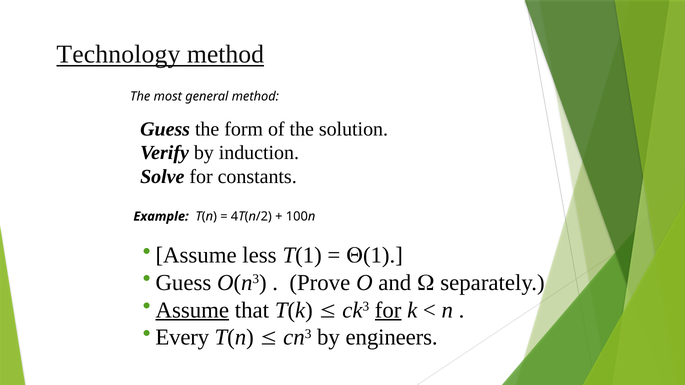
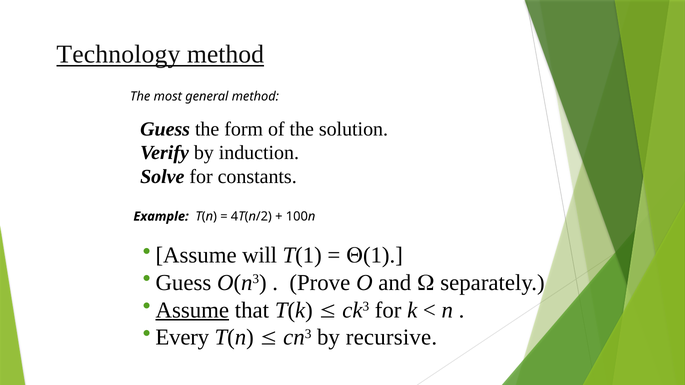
less: less -> will
for at (388, 310) underline: present -> none
engineers: engineers -> recursive
